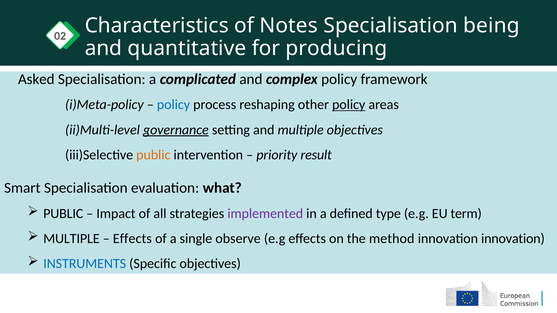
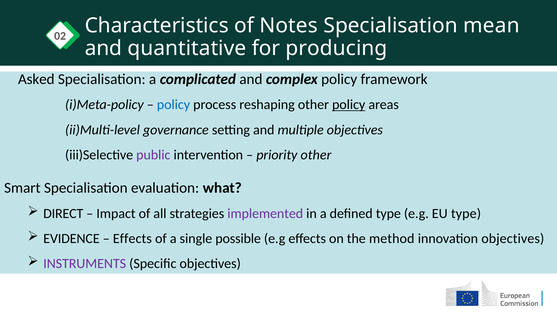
being: being -> mean
governance underline: present -> none
public at (153, 155) colour: orange -> purple
priority result: result -> other
PUBLIC at (63, 214): PUBLIC -> DIRECT
EU term: term -> type
MULTIPLE at (71, 239): MULTIPLE -> EVIDENCE
observe: observe -> possible
innovation innovation: innovation -> objectives
INSTRUMENTS colour: blue -> purple
